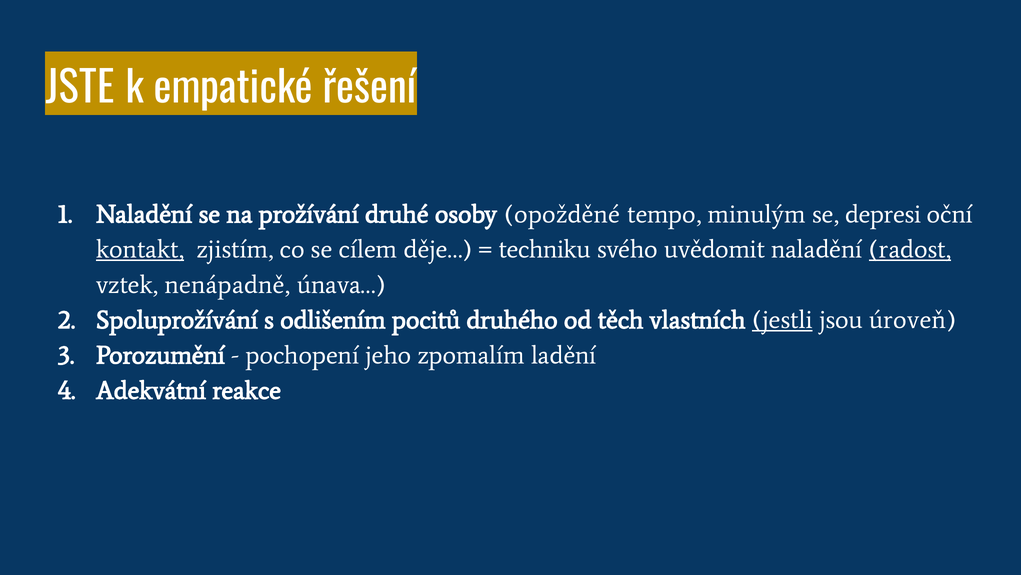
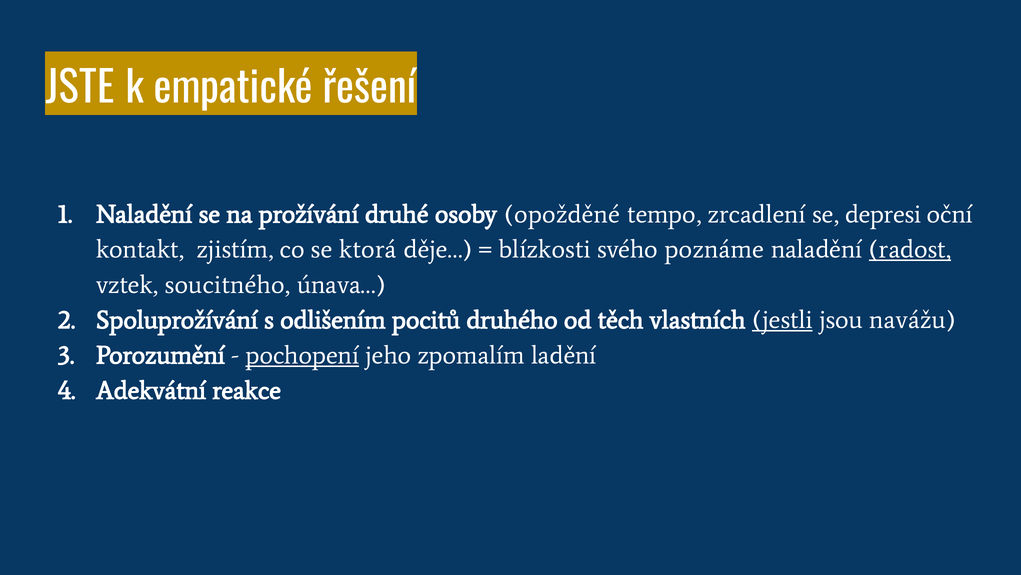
minulým: minulým -> zrcadlení
kontakt underline: present -> none
cílem: cílem -> ktorá
techniku: techniku -> blízkosti
uvědomit: uvědomit -> poznáme
nenápadně: nenápadně -> soucitného
úroveň: úroveň -> navážu
pochopení underline: none -> present
